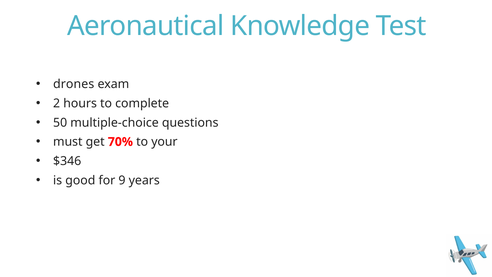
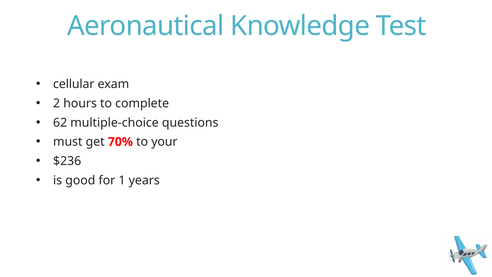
drones: drones -> cellular
50: 50 -> 62
$346: $346 -> $236
9: 9 -> 1
